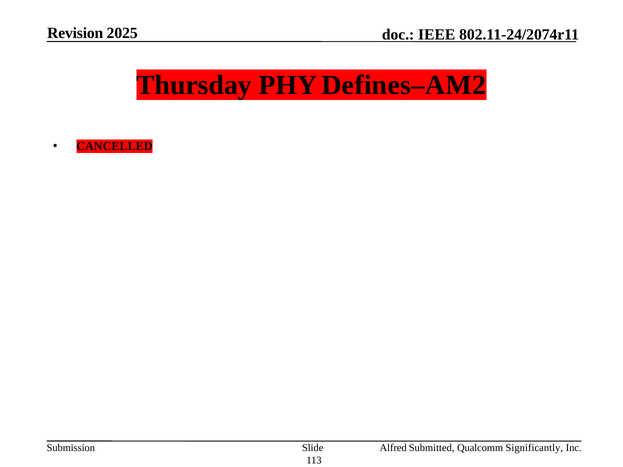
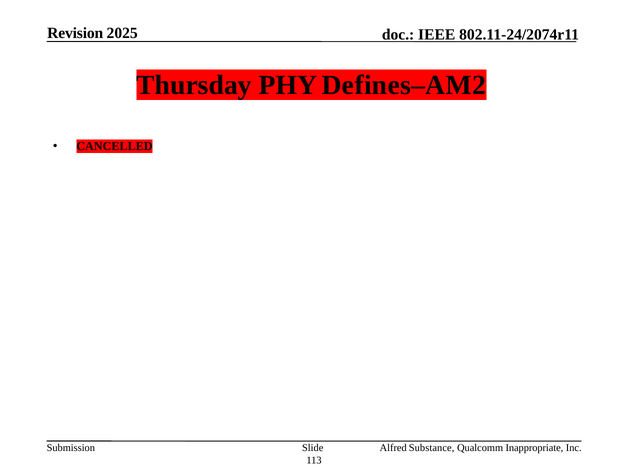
Submitted: Submitted -> Substance
Significantly: Significantly -> Inappropriate
